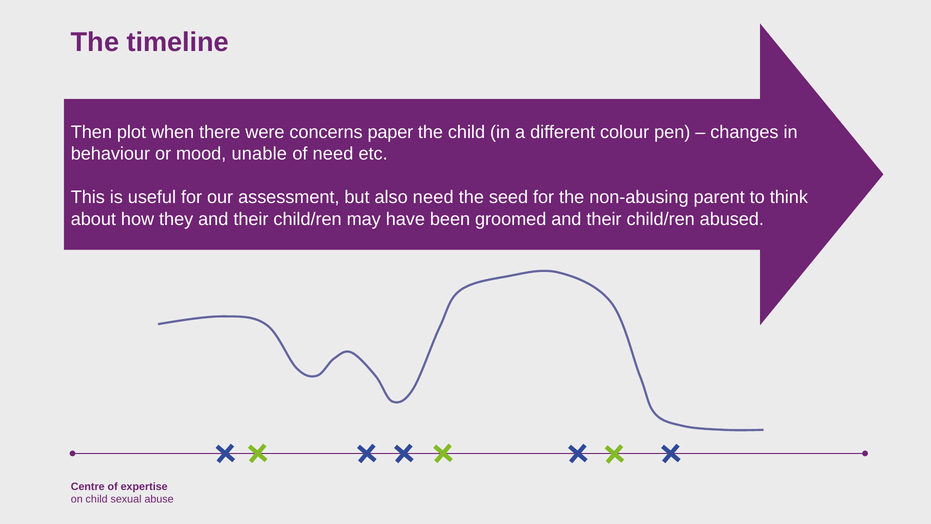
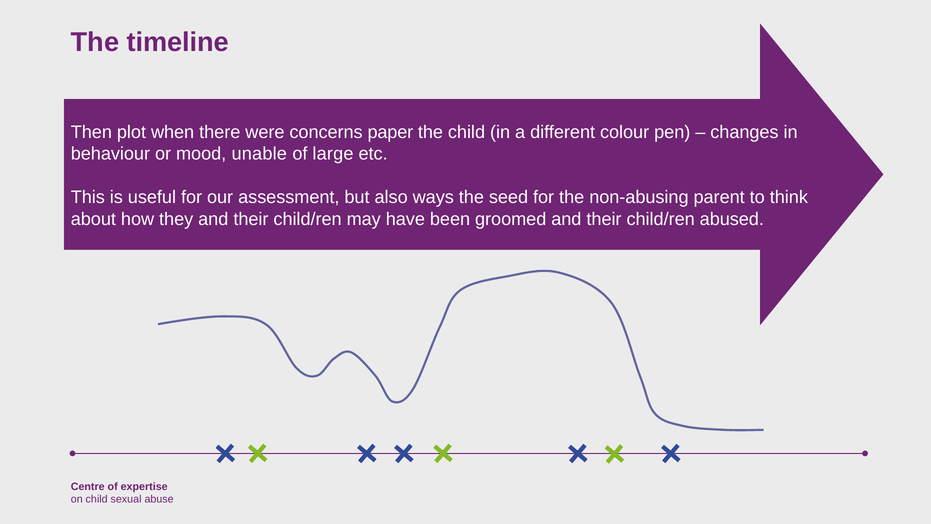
of need: need -> large
also need: need -> ways
